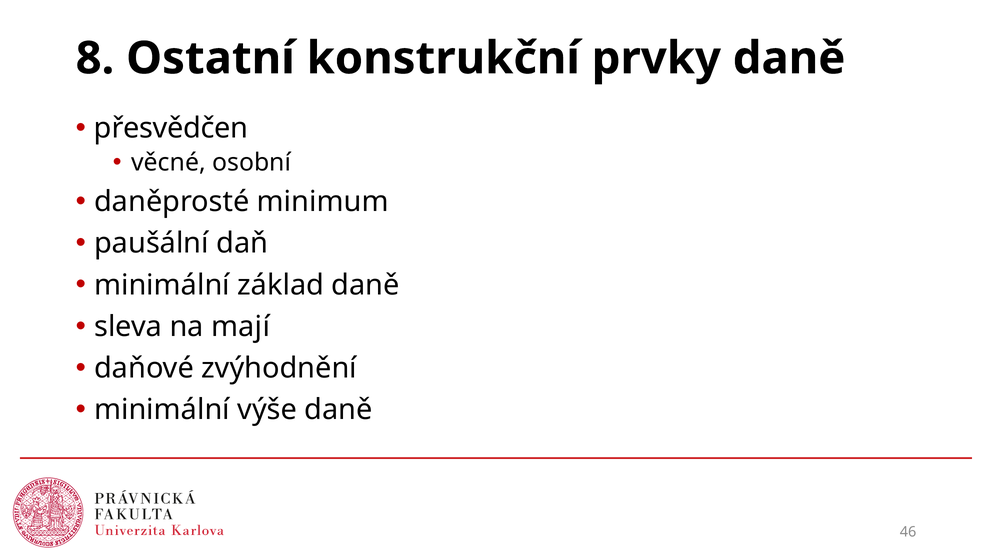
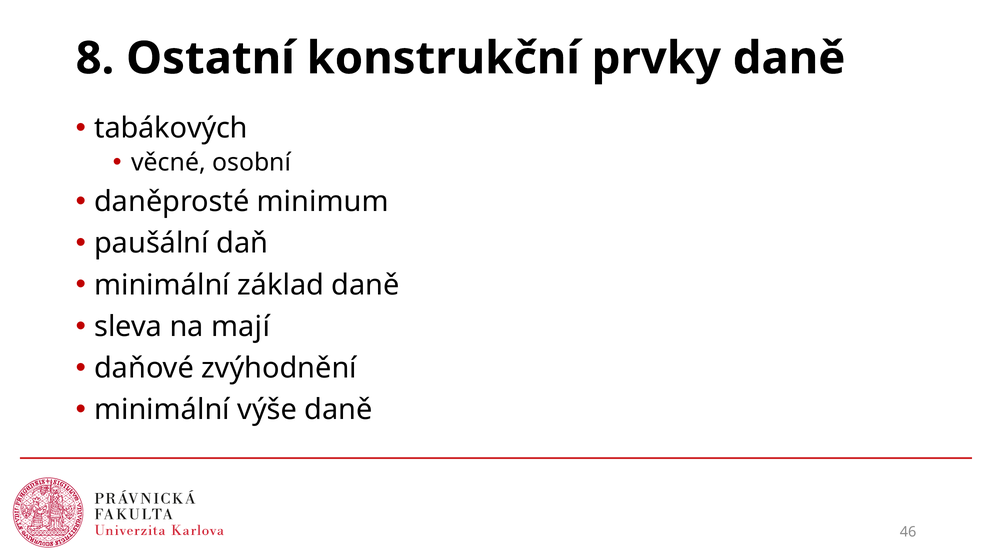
přesvědčen: přesvědčen -> tabákových
